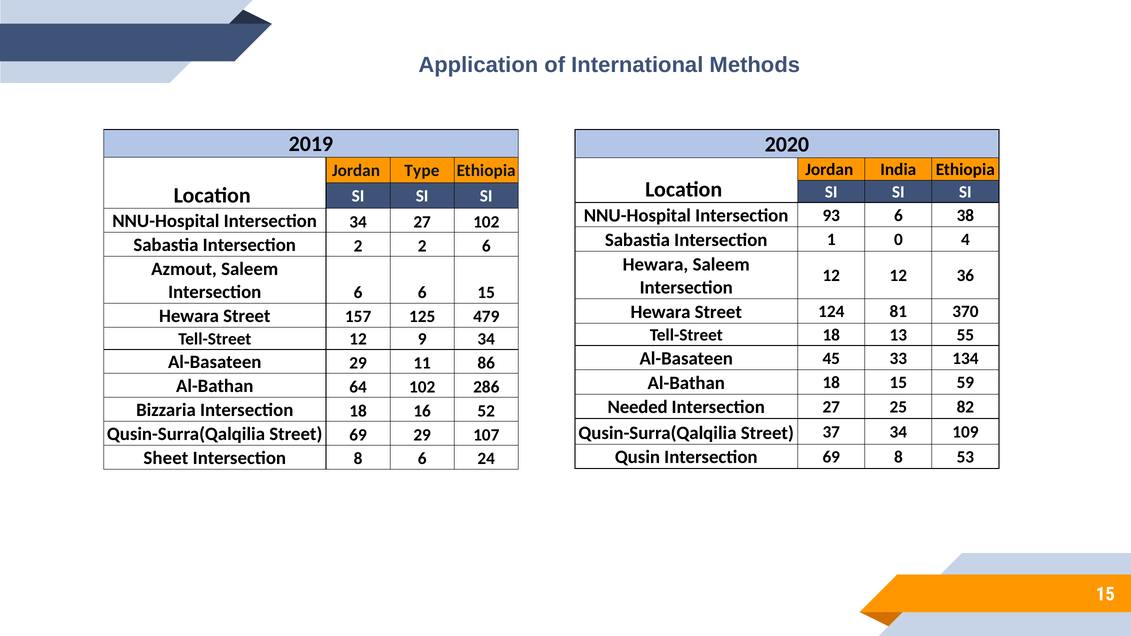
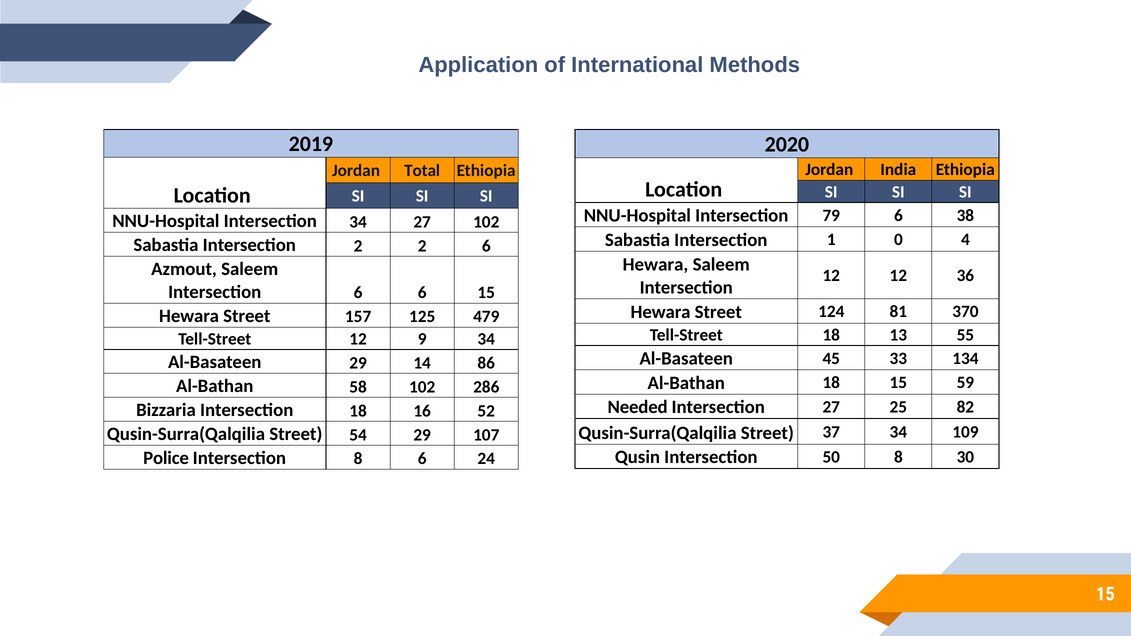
Type: Type -> Total
93: 93 -> 79
11: 11 -> 14
64: 64 -> 58
Street 69: 69 -> 54
Intersection 69: 69 -> 50
53: 53 -> 30
Sheet: Sheet -> Police
